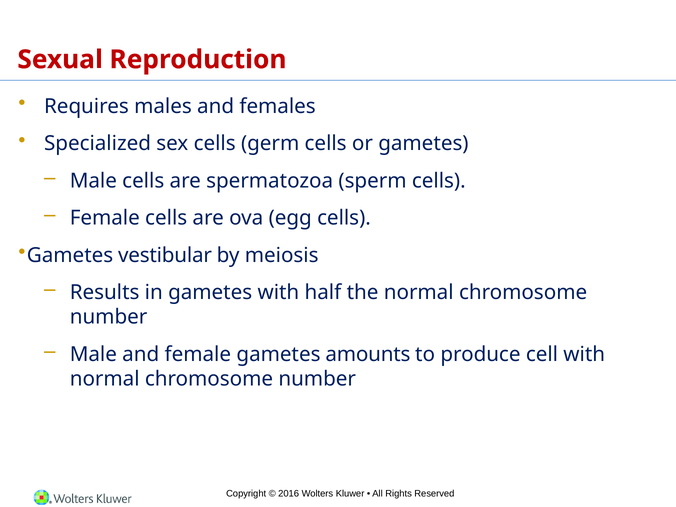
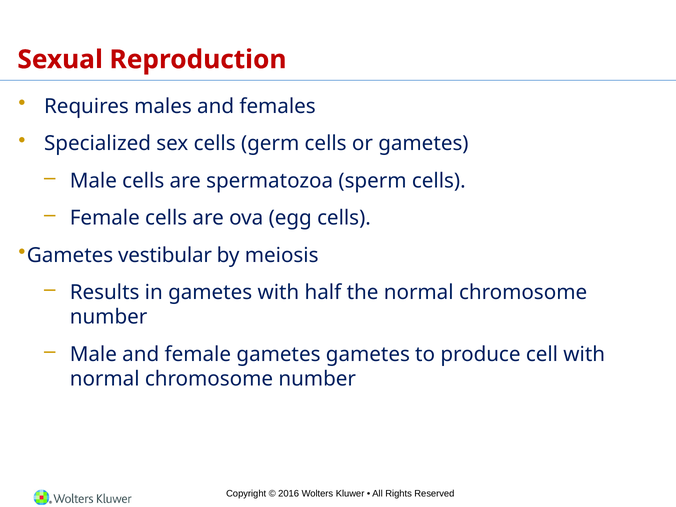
gametes amounts: amounts -> gametes
